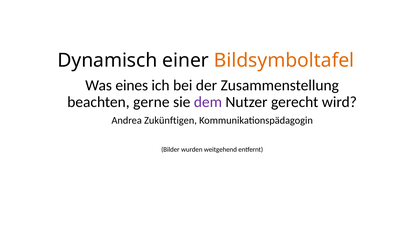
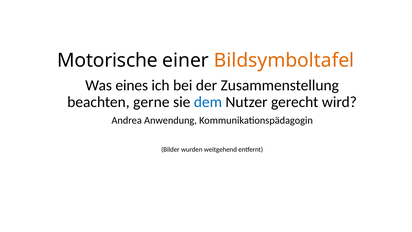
Dynamisch: Dynamisch -> Motorische
dem colour: purple -> blue
Zukünftigen: Zukünftigen -> Anwendung
